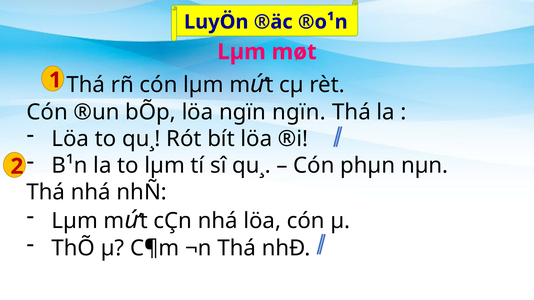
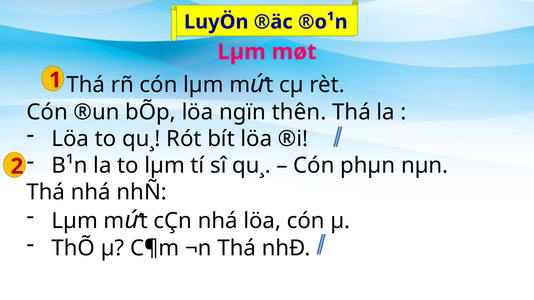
ngïn ngïn: ngïn -> thên
